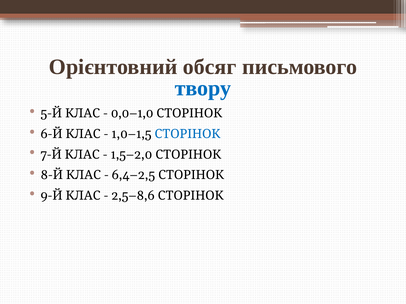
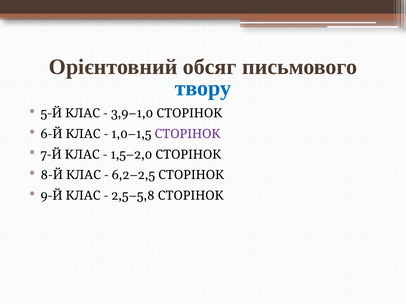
0,0–1,0: 0,0–1,0 -> 3,9–1,0
СТОРІНОК at (188, 134) colour: blue -> purple
6,4–2,5: 6,4–2,5 -> 6,2–2,5
2,5–8,6: 2,5–8,6 -> 2,5–5,8
